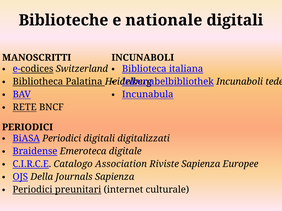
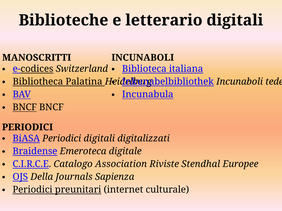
nationale: nationale -> letterario
RETE at (25, 108): RETE -> BNCF
Riviste Sapienza: Sapienza -> Stendhal
